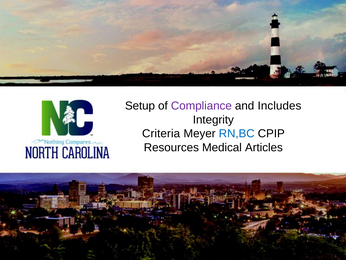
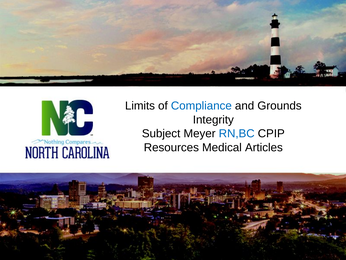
Setup: Setup -> Limits
Compliance colour: purple -> blue
Includes: Includes -> Grounds
Criteria: Criteria -> Subject
